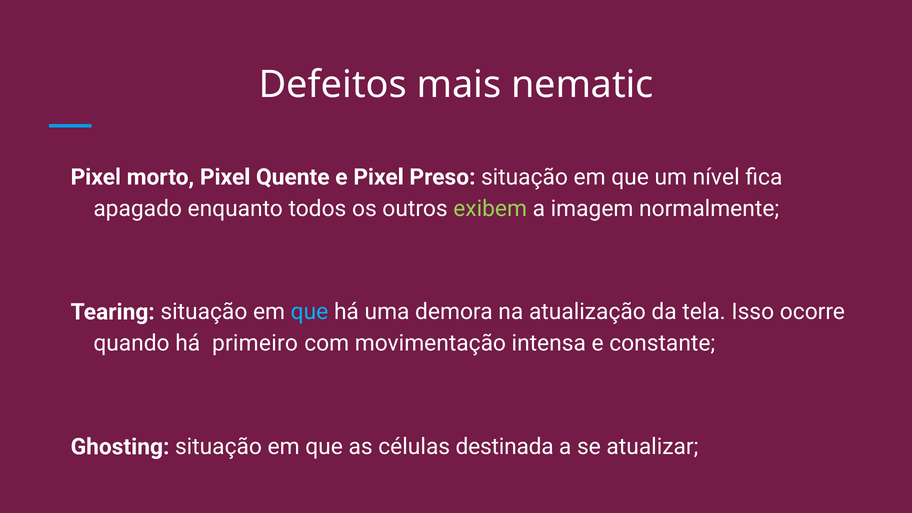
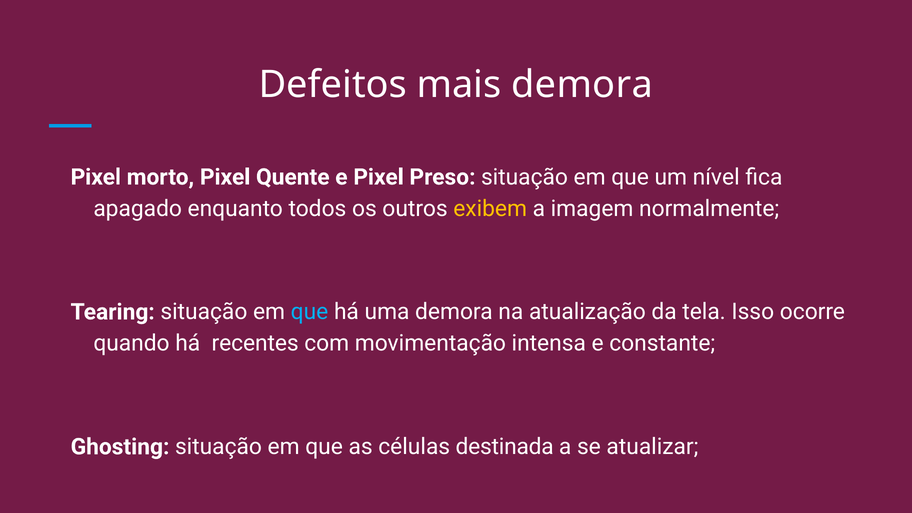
mais nematic: nematic -> demora
exibem colour: light green -> yellow
primeiro: primeiro -> recentes
